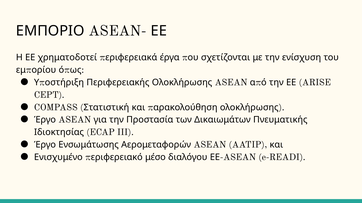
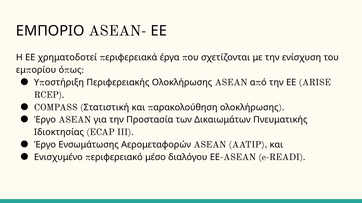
CEPT: CEPT -> RCEP
